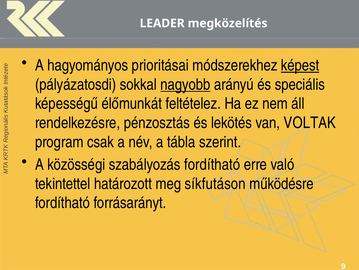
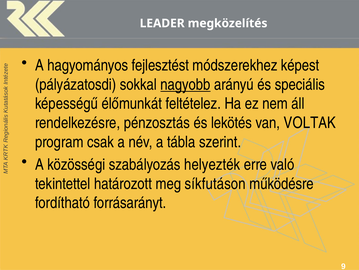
prioritásai: prioritásai -> fejlesztést
képest underline: present -> none
szabályozás fordítható: fordítható -> helyezték
